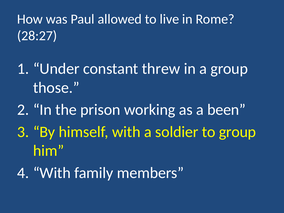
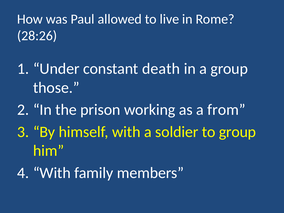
28:27: 28:27 -> 28:26
threw: threw -> death
been: been -> from
